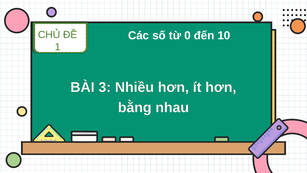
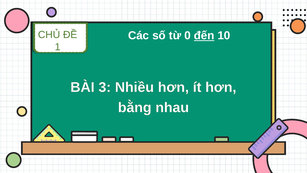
đến underline: none -> present
